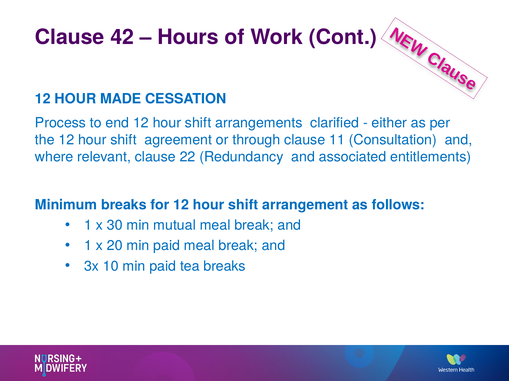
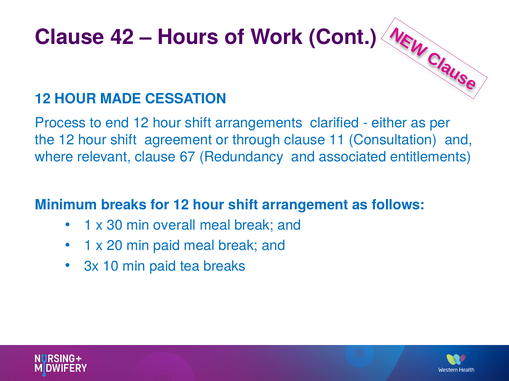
22: 22 -> 67
mutual: mutual -> overall
